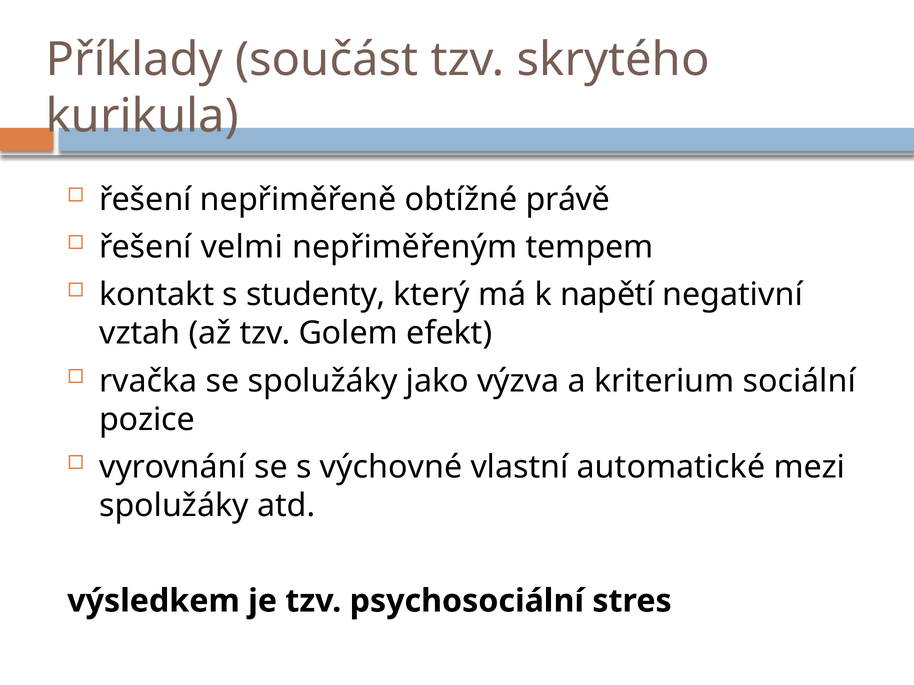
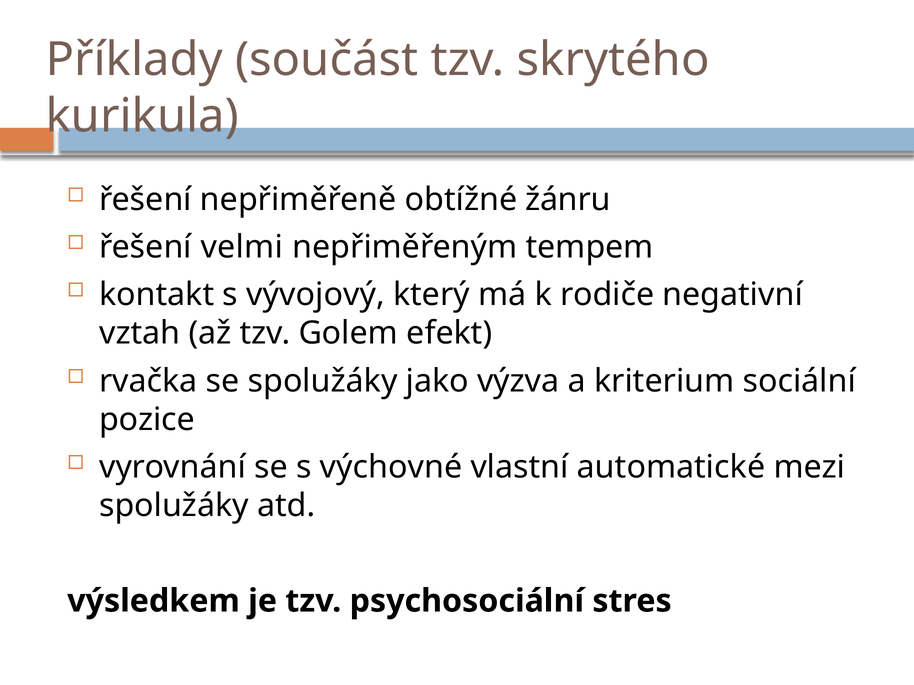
právě: právě -> žánru
studenty: studenty -> vývojový
napětí: napětí -> rodiče
